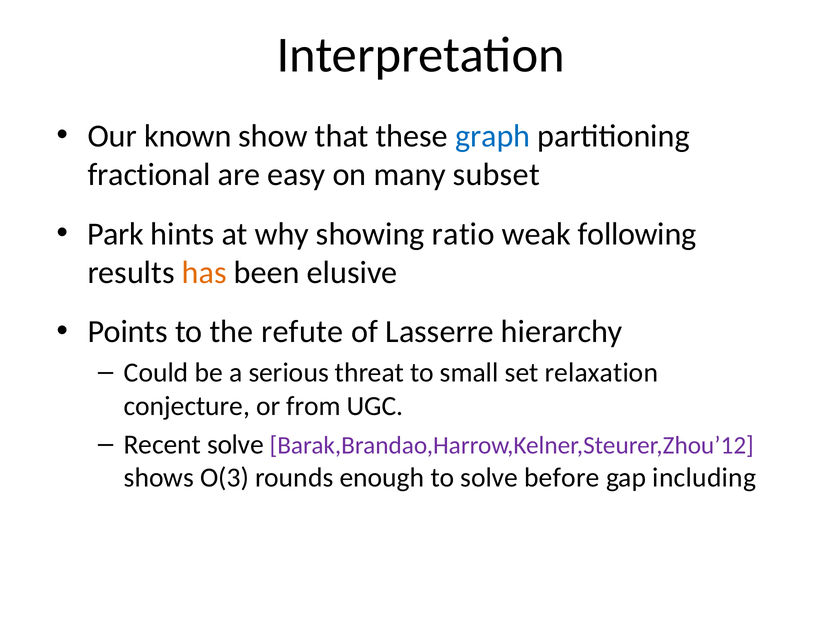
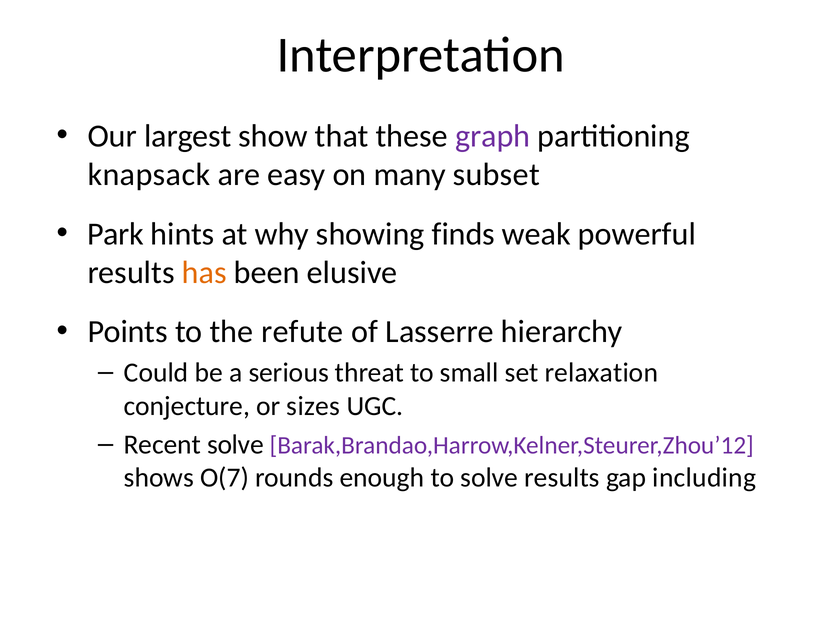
known: known -> largest
graph colour: blue -> purple
fractional: fractional -> knapsack
ratio: ratio -> finds
following: following -> powerful
from: from -> sizes
O(3: O(3 -> O(7
solve before: before -> results
